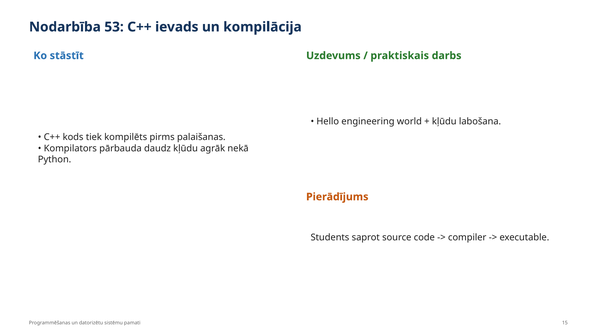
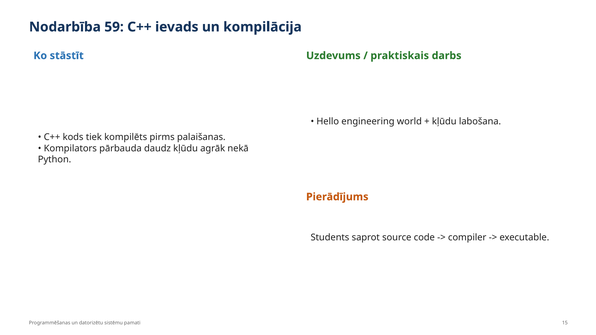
53: 53 -> 59
